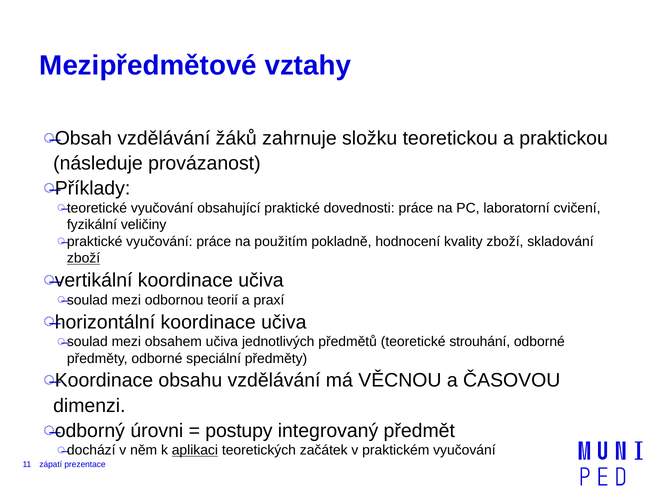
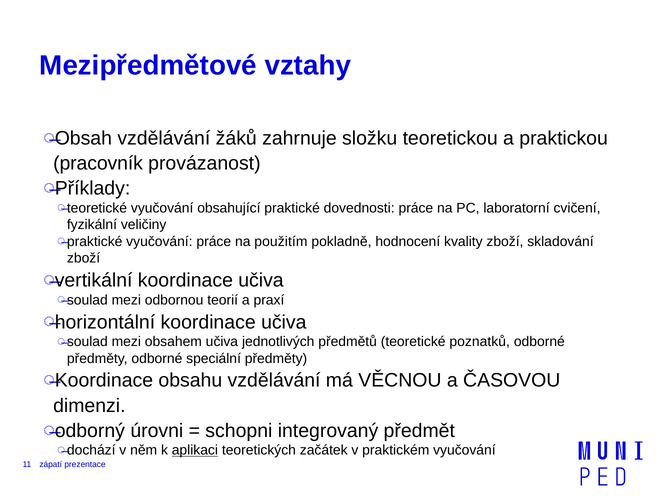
následuje: následuje -> pracovník
zboží at (84, 258) underline: present -> none
strouhání: strouhání -> poznatků
postupy: postupy -> schopni
